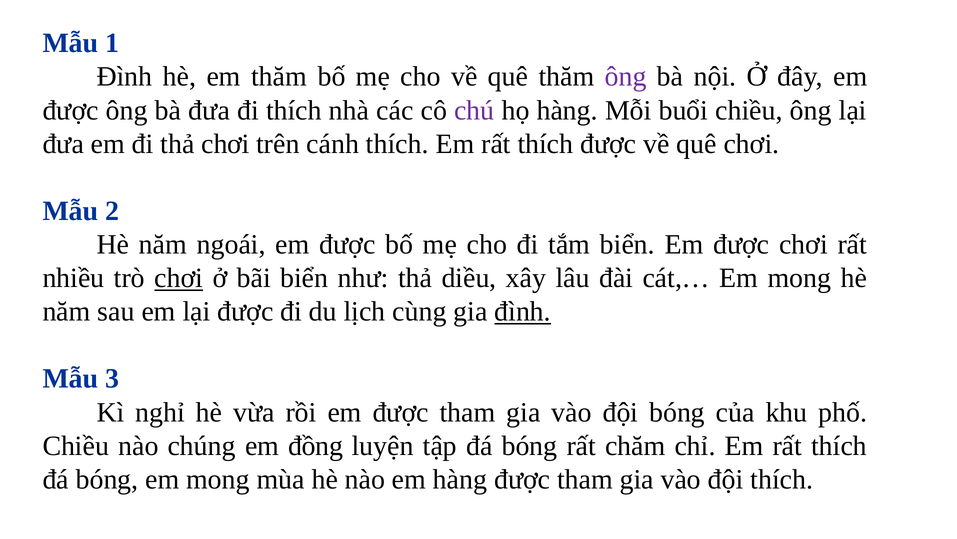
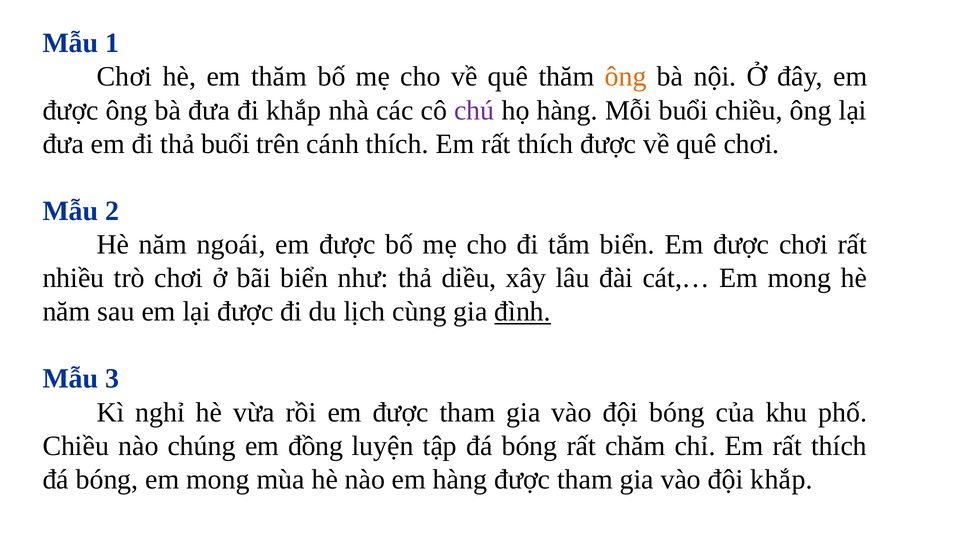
Đình at (125, 77): Đình -> Chơi
ông at (626, 77) colour: purple -> orange
đi thích: thích -> khắp
thả chơi: chơi -> buổi
chơi at (179, 278) underline: present -> none
đội thích: thích -> khắp
